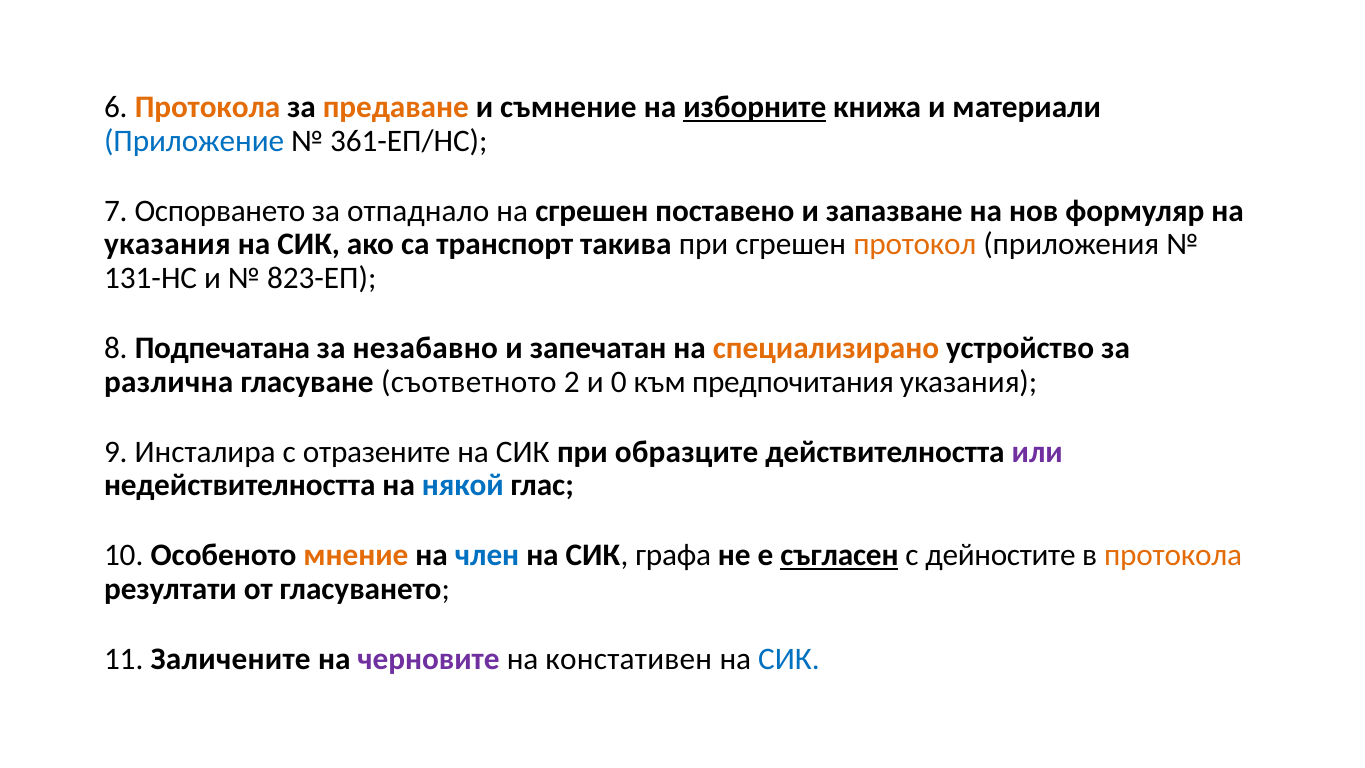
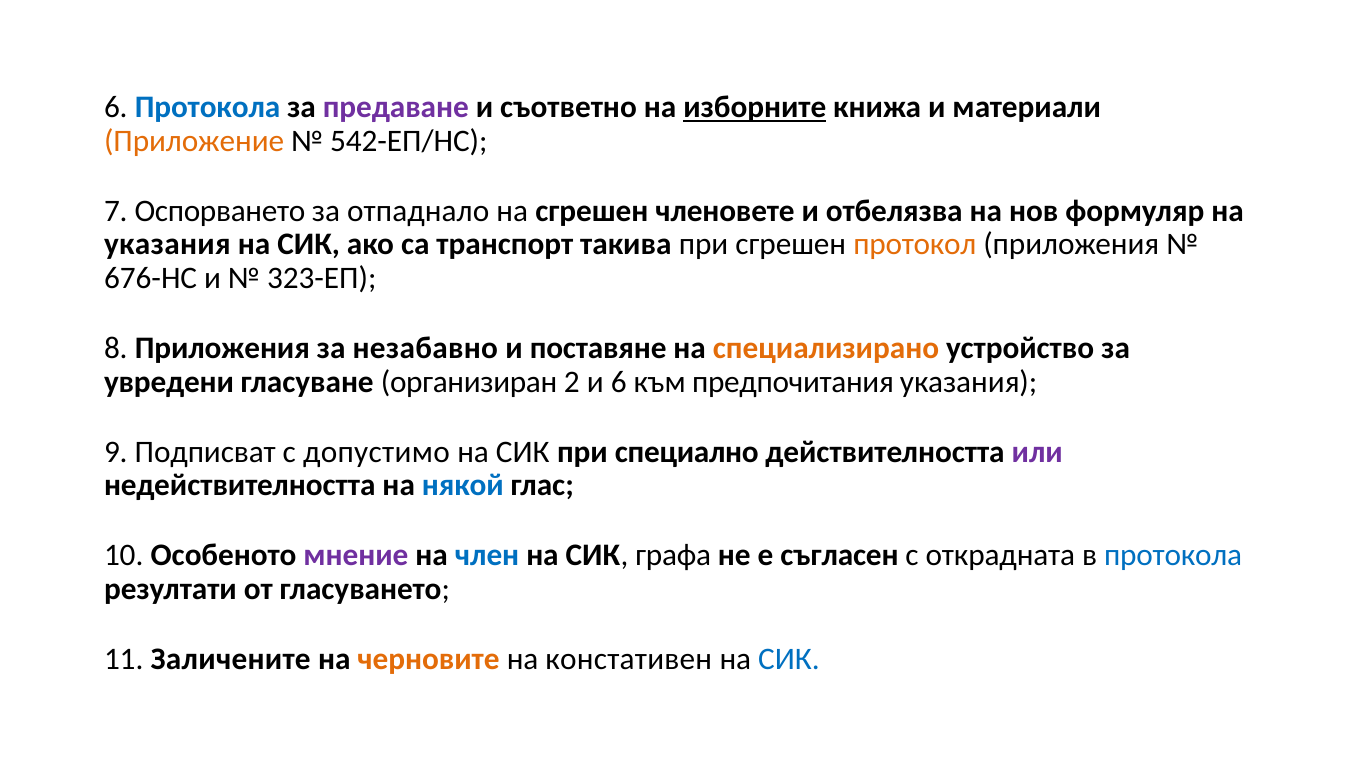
Протокола at (208, 107) colour: orange -> blue
предаване colour: orange -> purple
съмнение: съмнение -> съответно
Приложение colour: blue -> orange
361-ЕП/НС: 361-ЕП/НС -> 542-ЕП/НС
поставено: поставено -> членовете
запазване: запазване -> отбелязва
131-НС: 131-НС -> 676-НС
823-ЕП: 823-ЕП -> 323-ЕП
8 Подпечатана: Подпечатана -> Приложения
запечатан: запечатан -> поставяне
различна: различна -> увредени
съответното: съответното -> организиран
и 0: 0 -> 6
Инсталира: Инсталира -> Подписват
отразените: отразените -> допустимо
образците: образците -> специално
мнение colour: orange -> purple
съгласен underline: present -> none
дейностите: дейностите -> открадната
протокола at (1173, 555) colour: orange -> blue
черновите colour: purple -> orange
